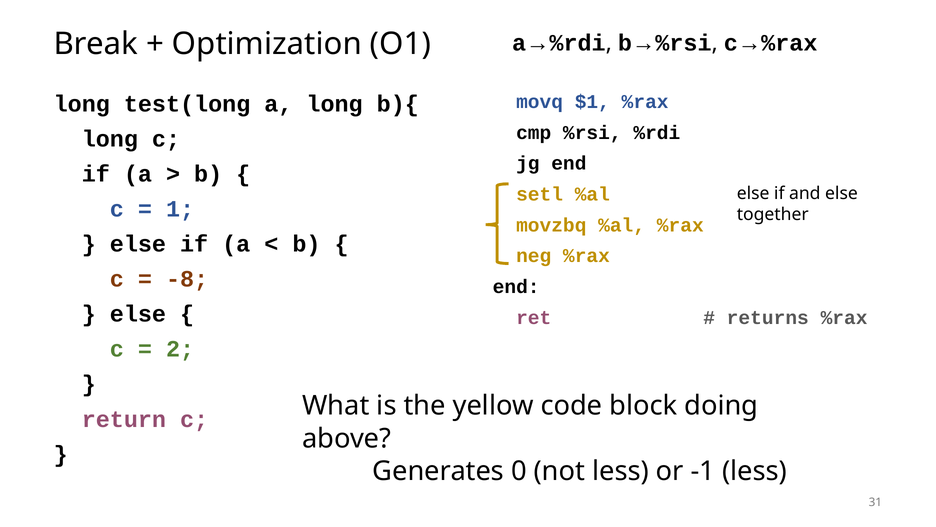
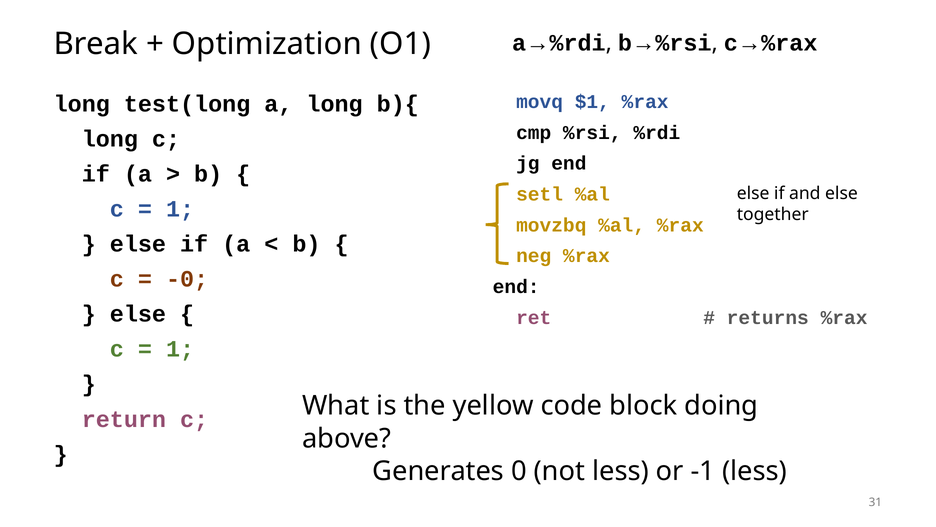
-8: -8 -> -0
2 at (180, 349): 2 -> 1
